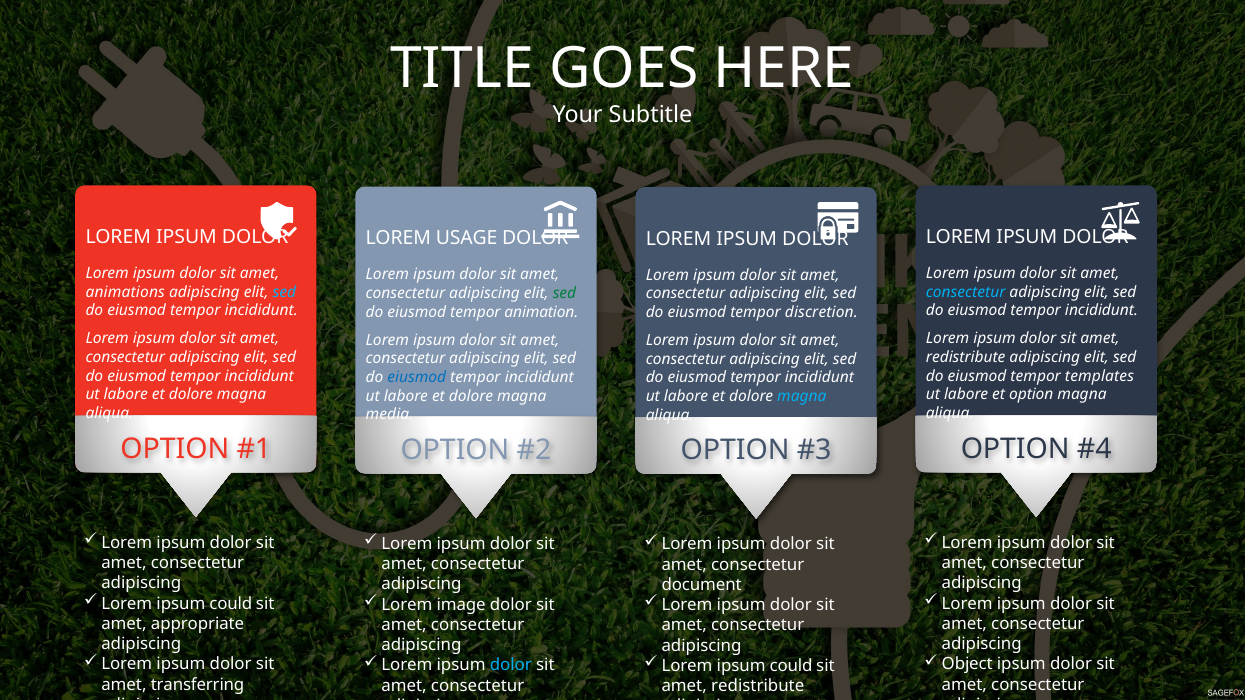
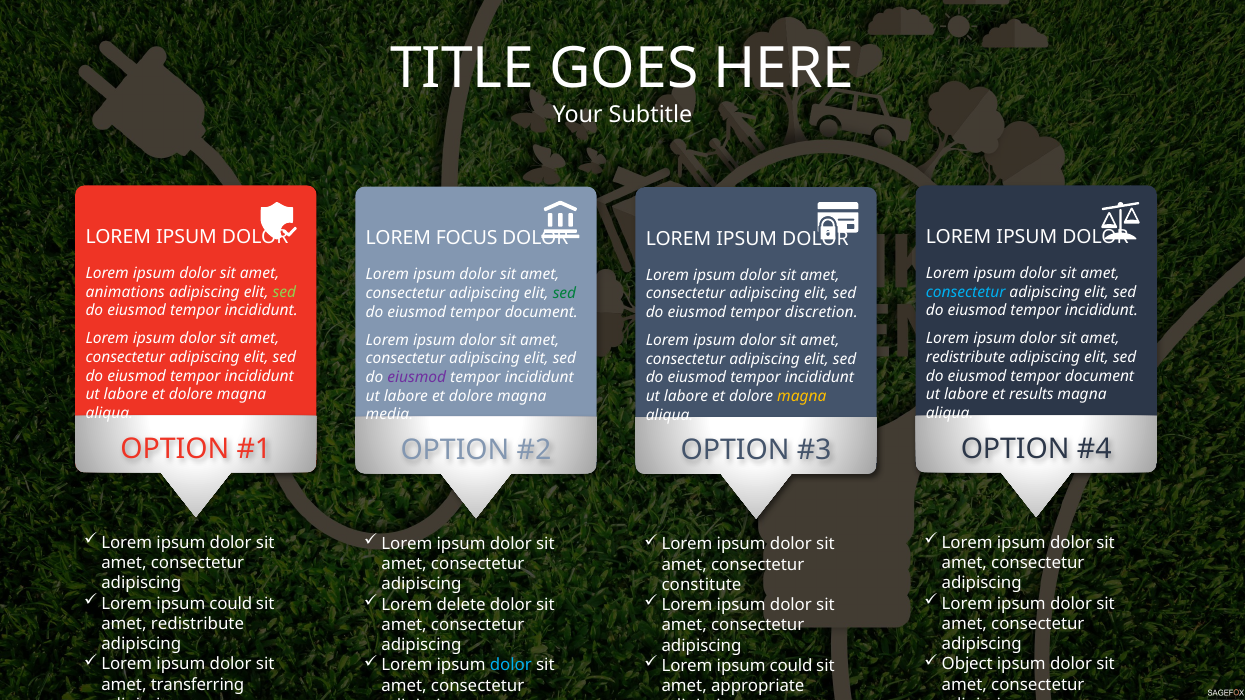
USAGE: USAGE -> FOCUS
sed at (284, 292) colour: light blue -> light green
animation at (541, 312): animation -> document
templates at (1100, 376): templates -> document
eiusmod at (417, 377) colour: blue -> purple
et option: option -> results
magna at (802, 397) colour: light blue -> yellow
document: document -> constitute
image: image -> delete
appropriate at (198, 624): appropriate -> redistribute
redistribute at (758, 686): redistribute -> appropriate
